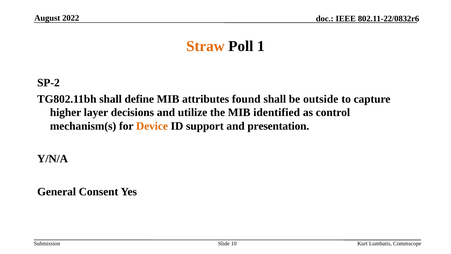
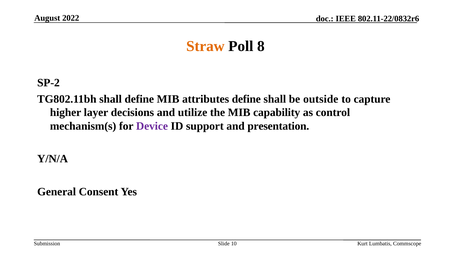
1: 1 -> 8
attributes found: found -> define
identified: identified -> capability
Device colour: orange -> purple
